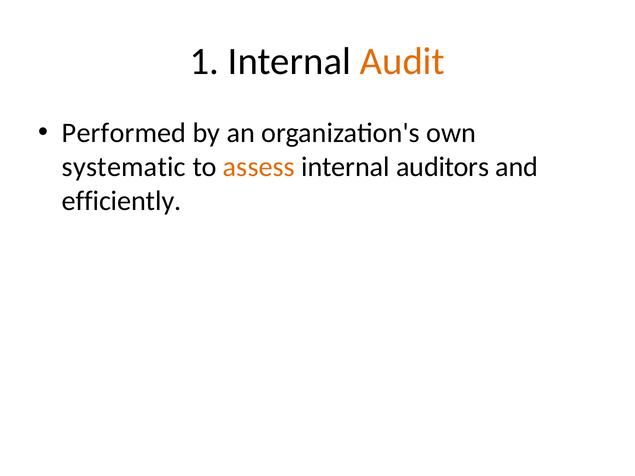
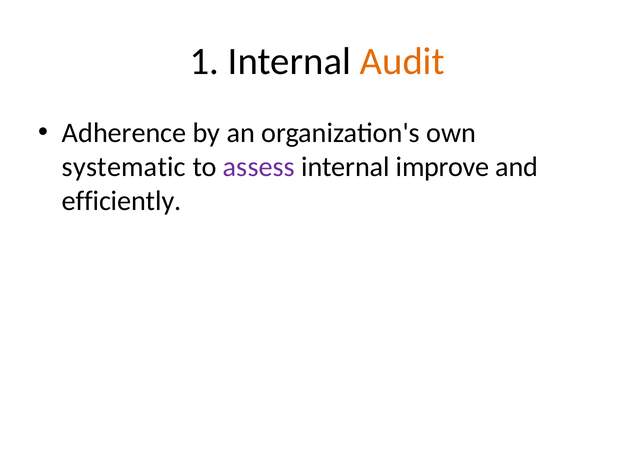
Performed: Performed -> Adherence
assess colour: orange -> purple
auditors: auditors -> improve
